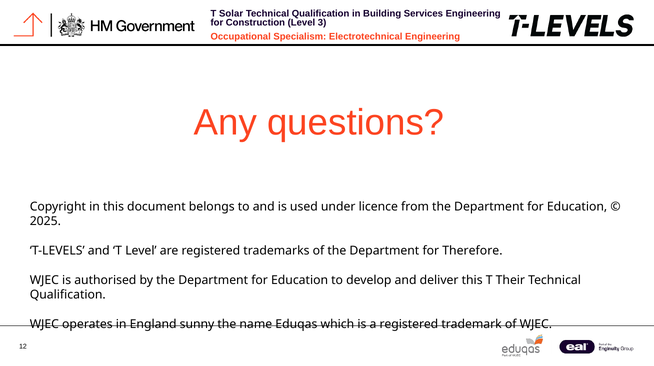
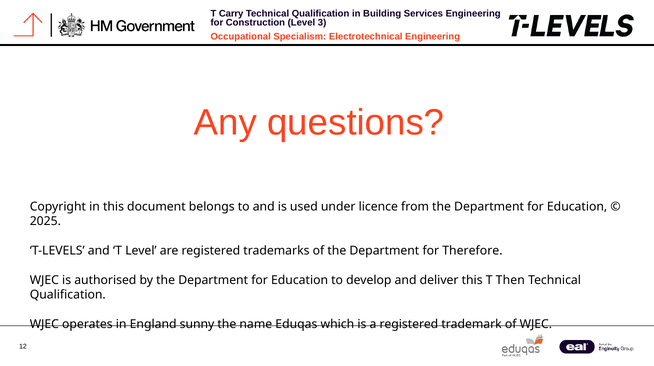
Solar: Solar -> Carry
Their: Their -> Then
